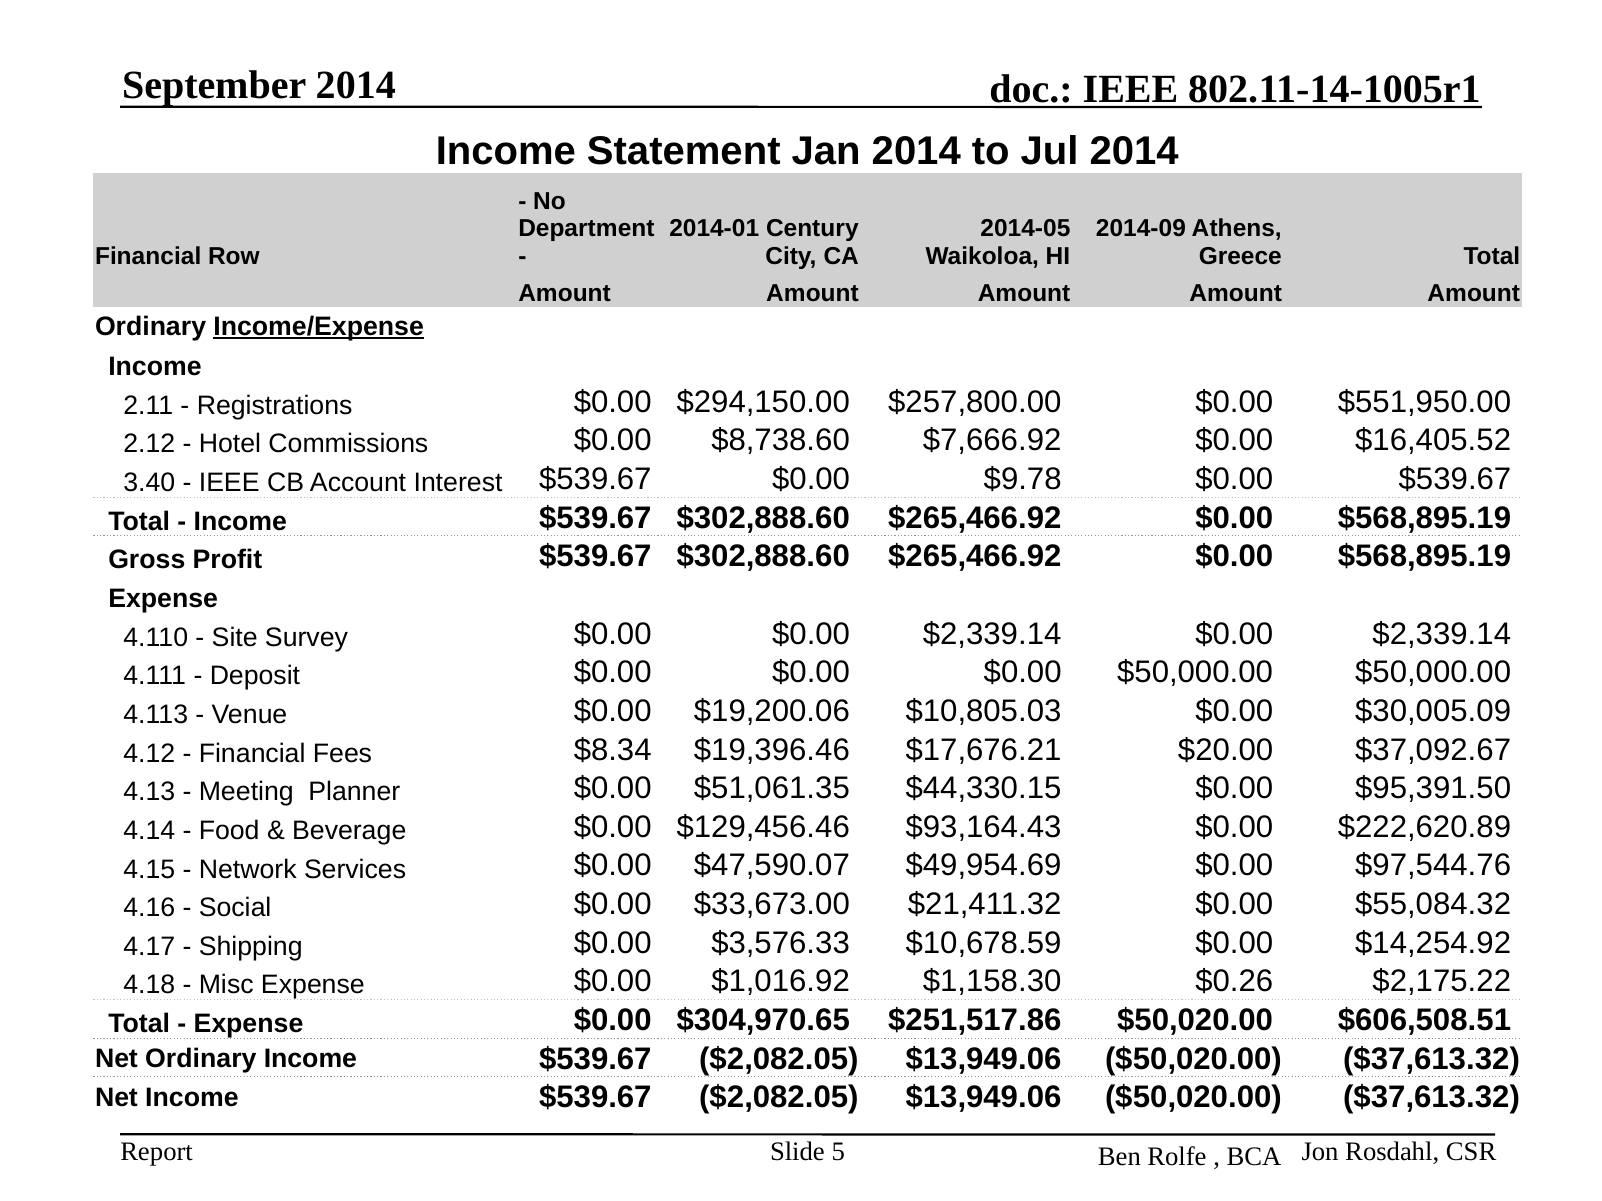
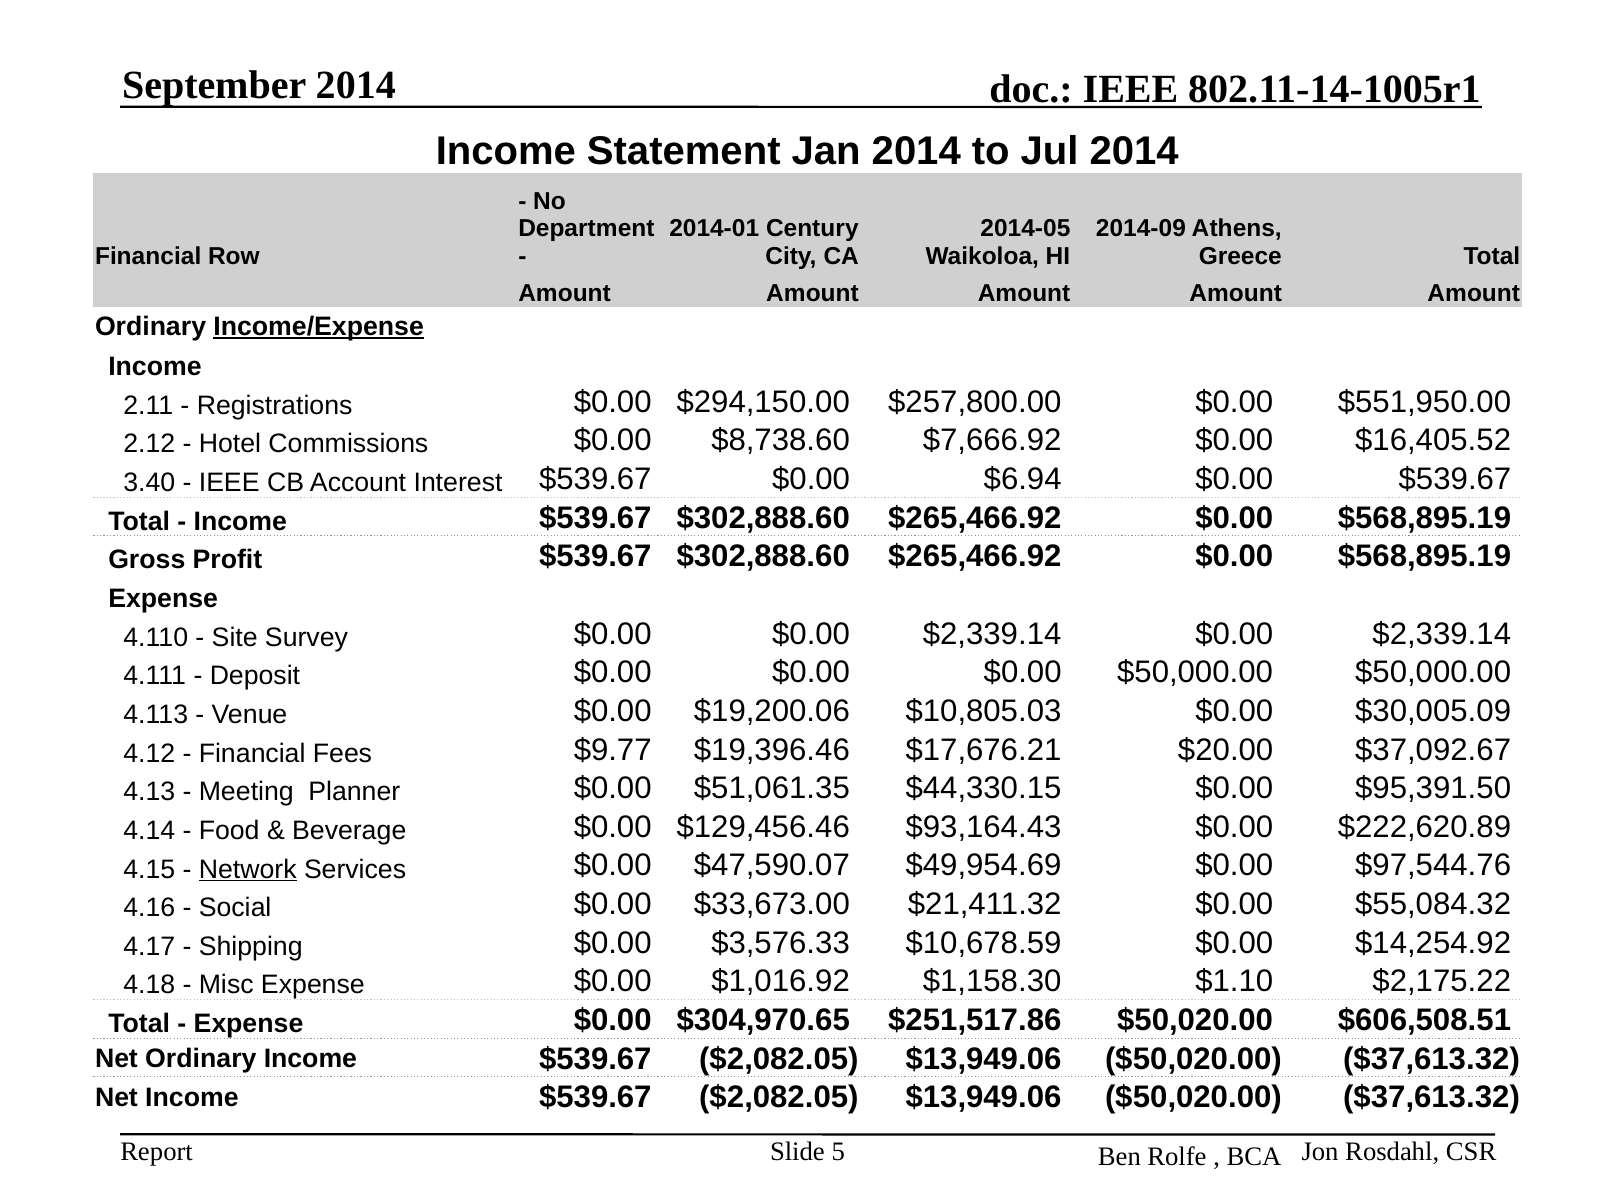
$9.78: $9.78 -> $6.94
$8.34: $8.34 -> $9.77
Network underline: none -> present
$0.26: $0.26 -> $1.10
